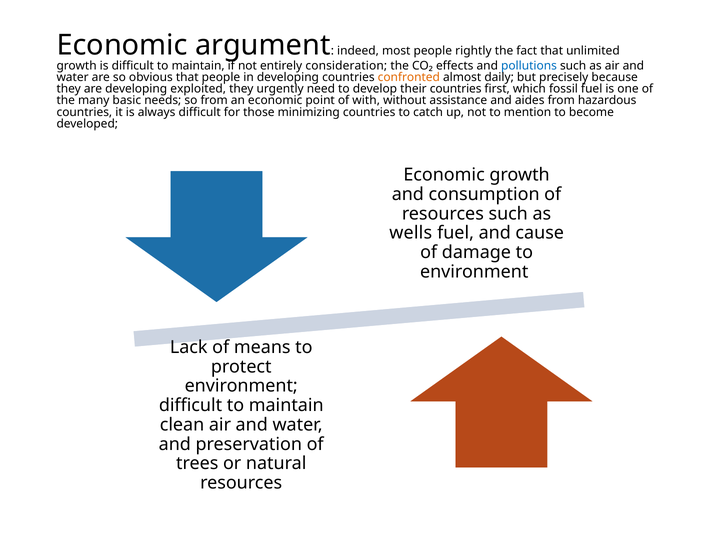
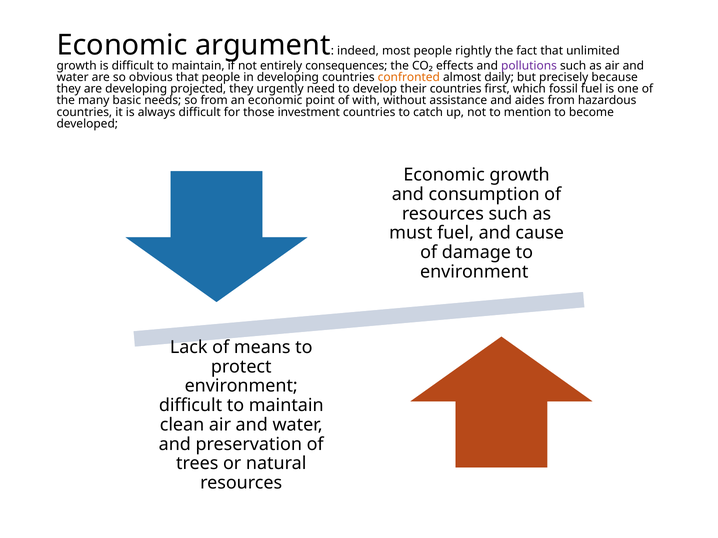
consideration: consideration -> consequences
pollutions colour: blue -> purple
exploited: exploited -> projected
minimizing: minimizing -> investment
wells: wells -> must
